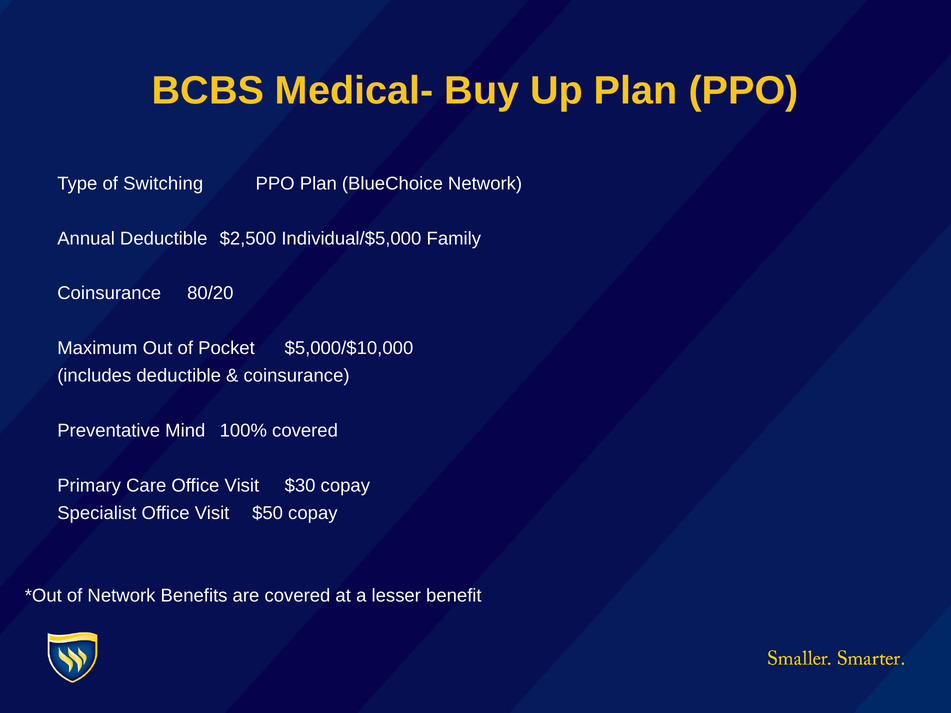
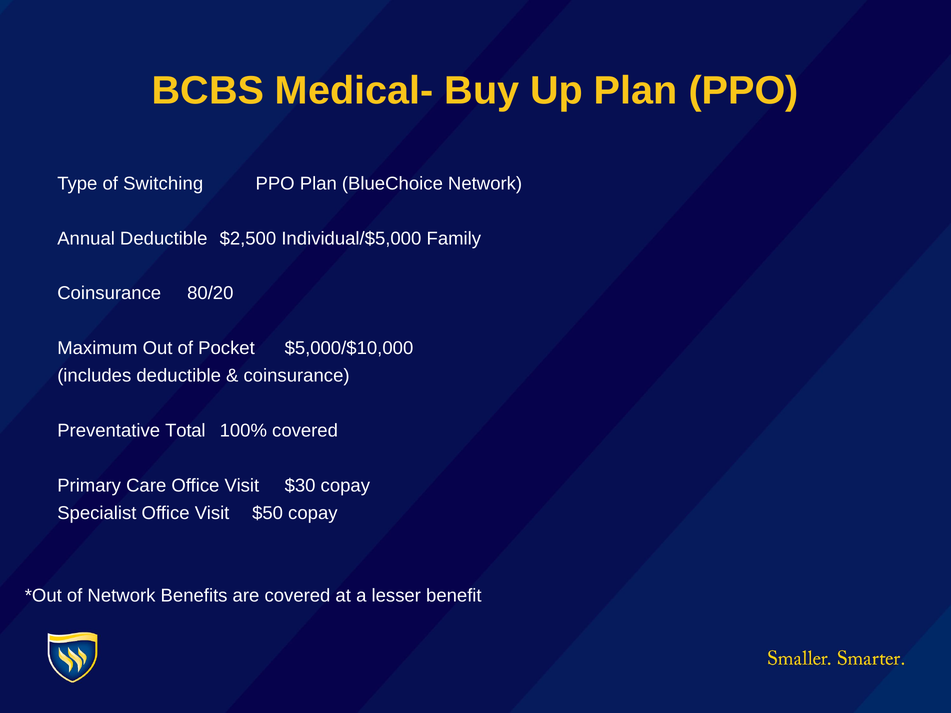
Mind: Mind -> Total
